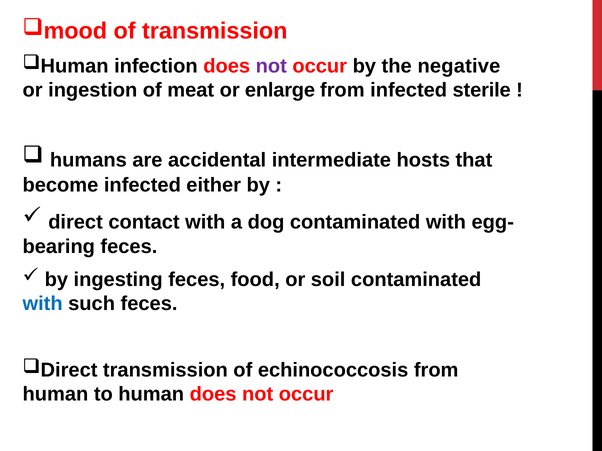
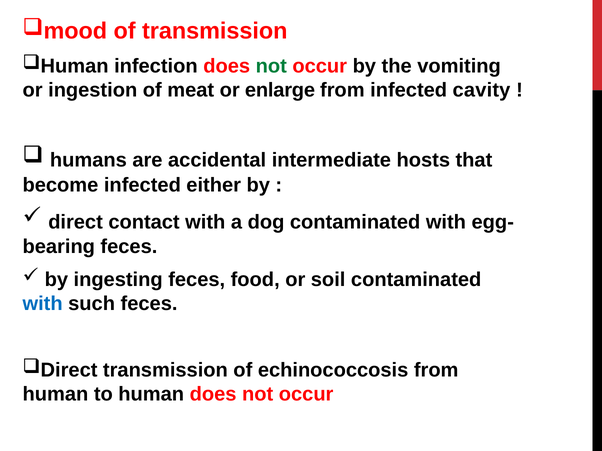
not at (271, 66) colour: purple -> green
negative: negative -> vomiting
sterile: sterile -> cavity
